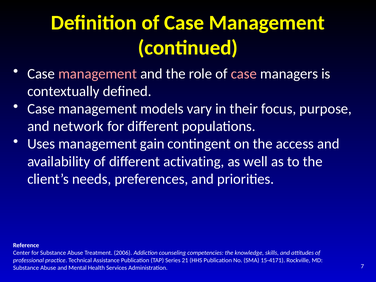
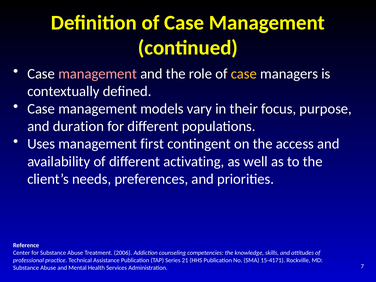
case at (244, 74) colour: pink -> yellow
network: network -> duration
gain: gain -> first
